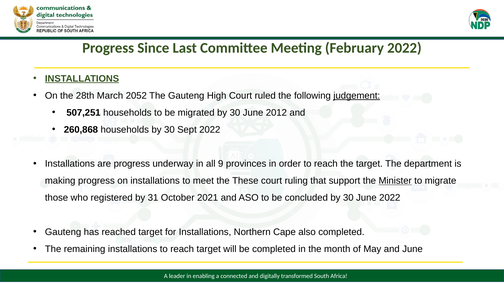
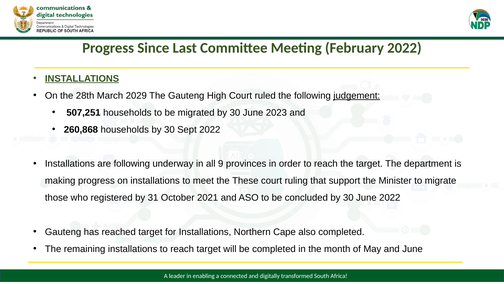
2052: 2052 -> 2029
2012: 2012 -> 2023
are progress: progress -> following
Minister underline: present -> none
